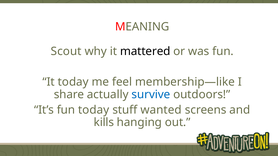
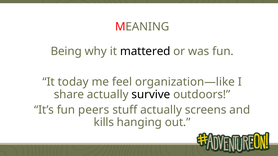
Scout: Scout -> Being
membership—like: membership—like -> organization—like
survive colour: blue -> black
fun today: today -> peers
stuff wanted: wanted -> actually
